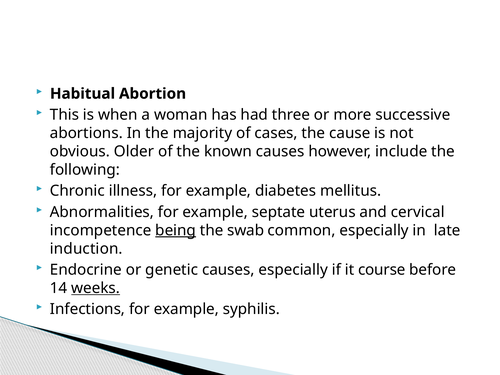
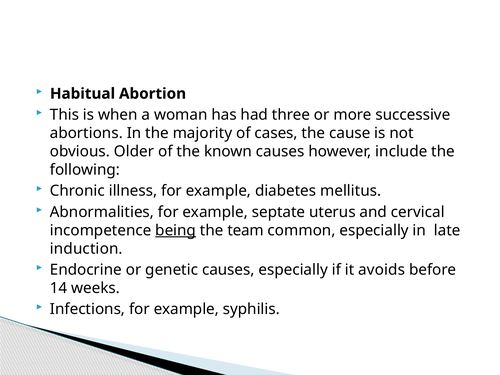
swab: swab -> team
course: course -> avoids
weeks underline: present -> none
